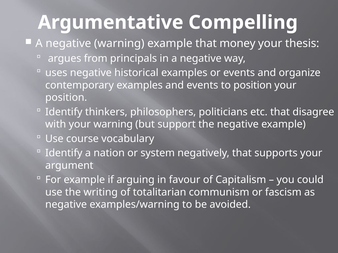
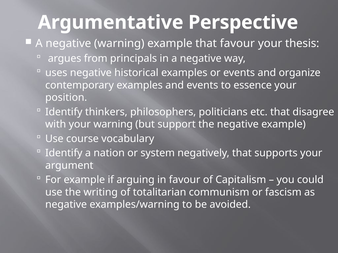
Compelling: Compelling -> Perspective
that money: money -> favour
to position: position -> essence
